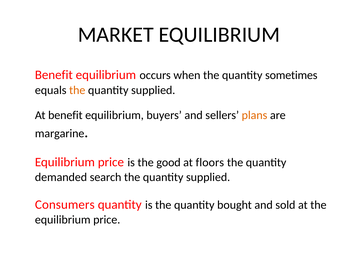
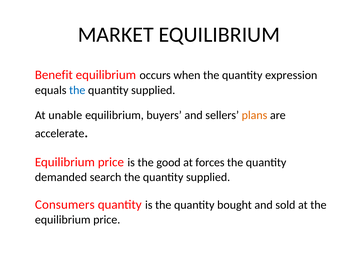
sometimes: sometimes -> expression
the at (77, 90) colour: orange -> blue
At benefit: benefit -> unable
margarine: margarine -> accelerate
floors: floors -> forces
